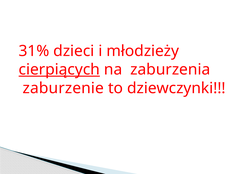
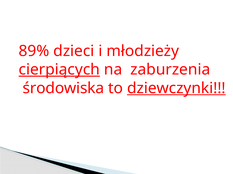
31%: 31% -> 89%
zaburzenie: zaburzenie -> środowiska
dziewczynki underline: none -> present
